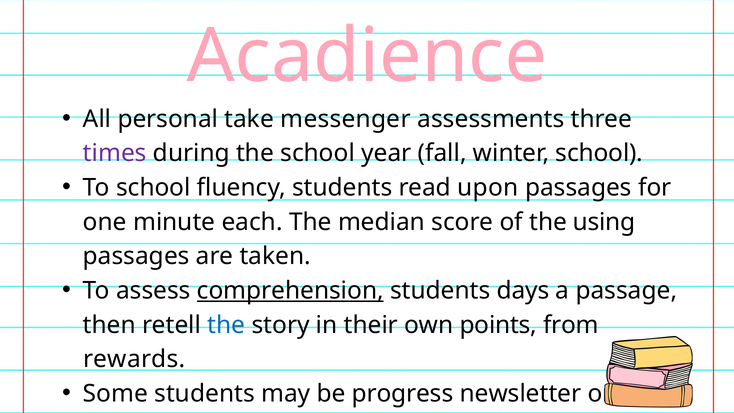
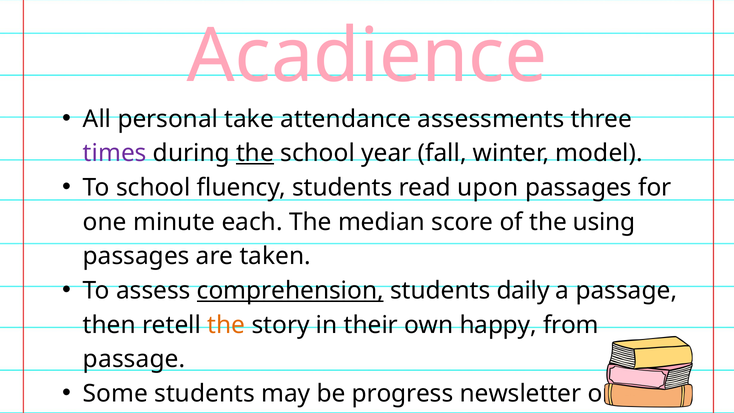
messenger: messenger -> attendance
the at (255, 153) underline: none -> present
winter school: school -> model
days: days -> daily
the at (226, 325) colour: blue -> orange
points: points -> happy
rewards at (134, 359): rewards -> passage
